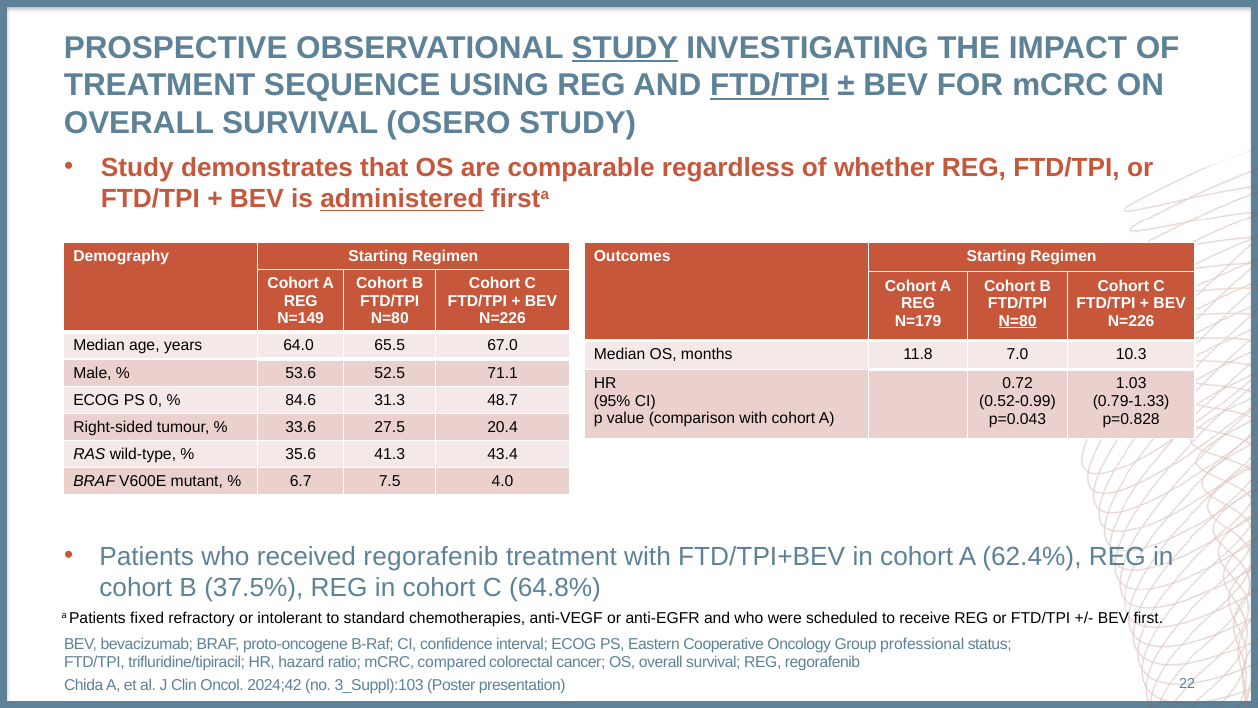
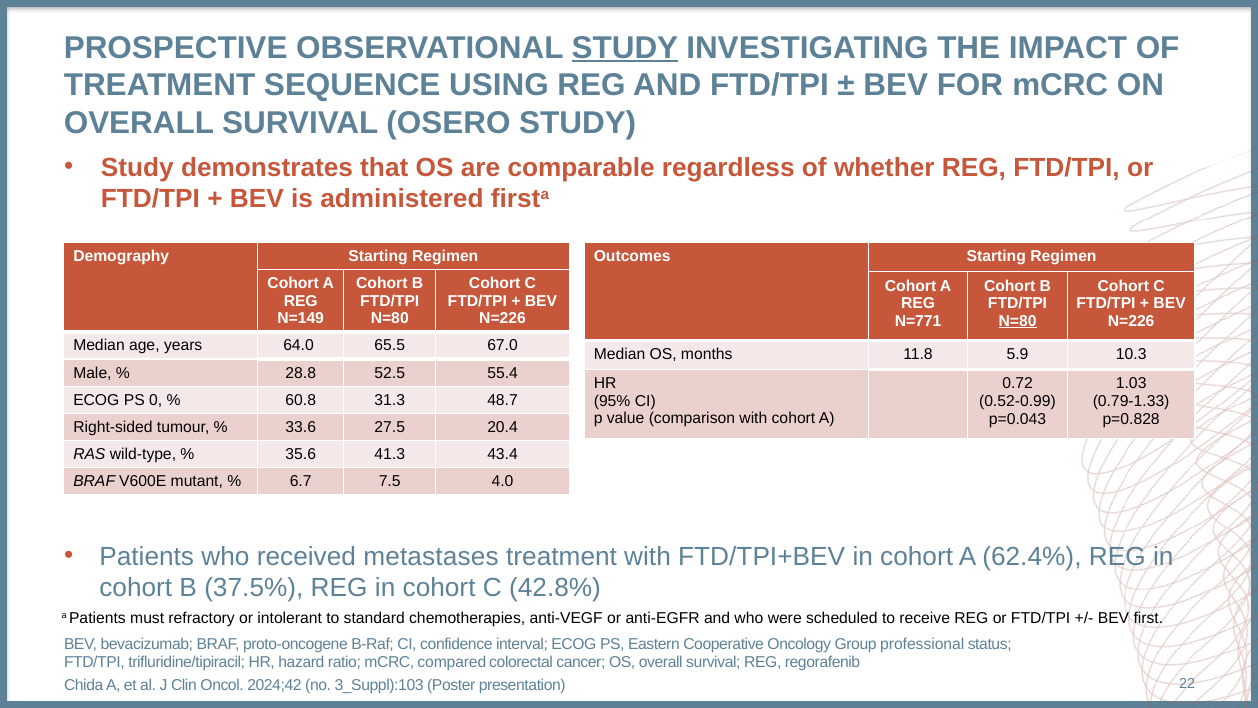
FTD/TPI at (769, 86) underline: present -> none
administered underline: present -> none
N=179: N=179 -> N=771
7.0: 7.0 -> 5.9
53.6: 53.6 -> 28.8
71.1: 71.1 -> 55.4
84.6: 84.6 -> 60.8
received regorafenib: regorafenib -> metastases
64.8%: 64.8% -> 42.8%
fixed: fixed -> must
